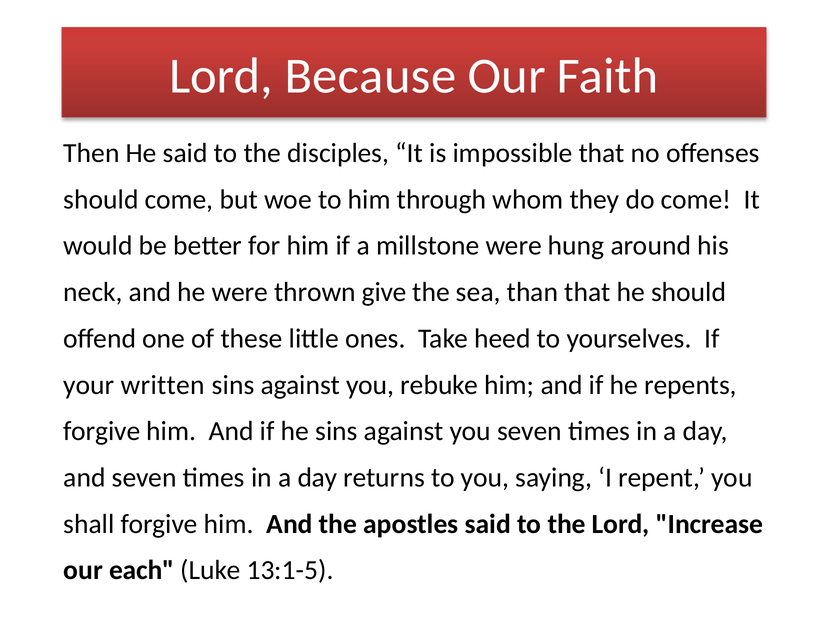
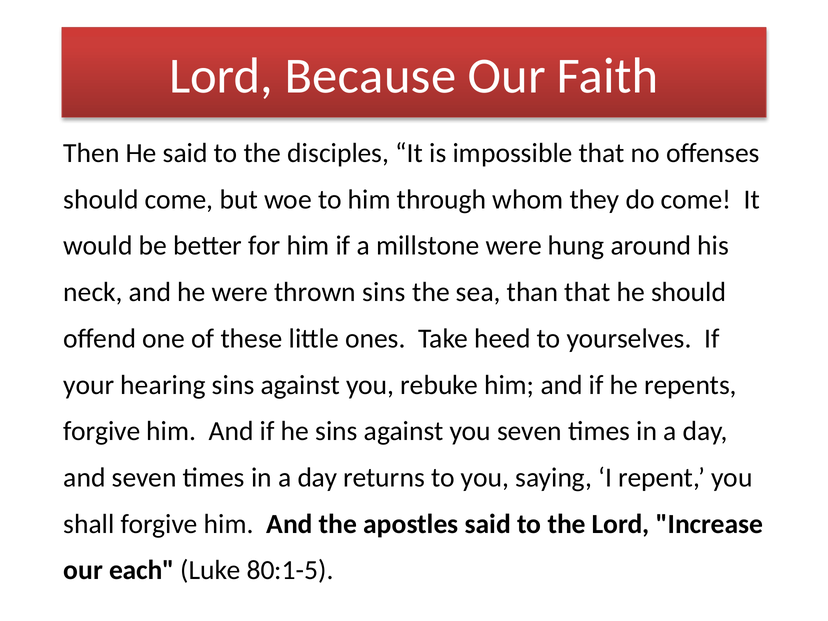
thrown give: give -> sins
written: written -> hearing
13:1-5: 13:1-5 -> 80:1-5
